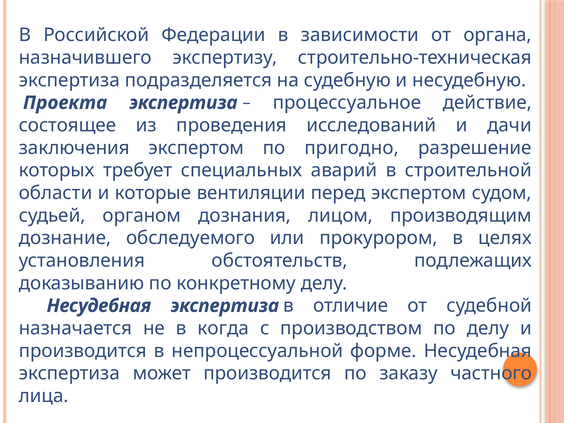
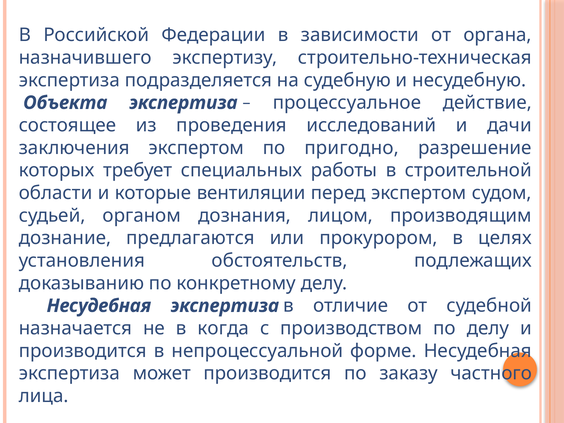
Проекта: Проекта -> Объекта
аварий: аварий -> работы
обследуемого: обследуемого -> предлагаются
